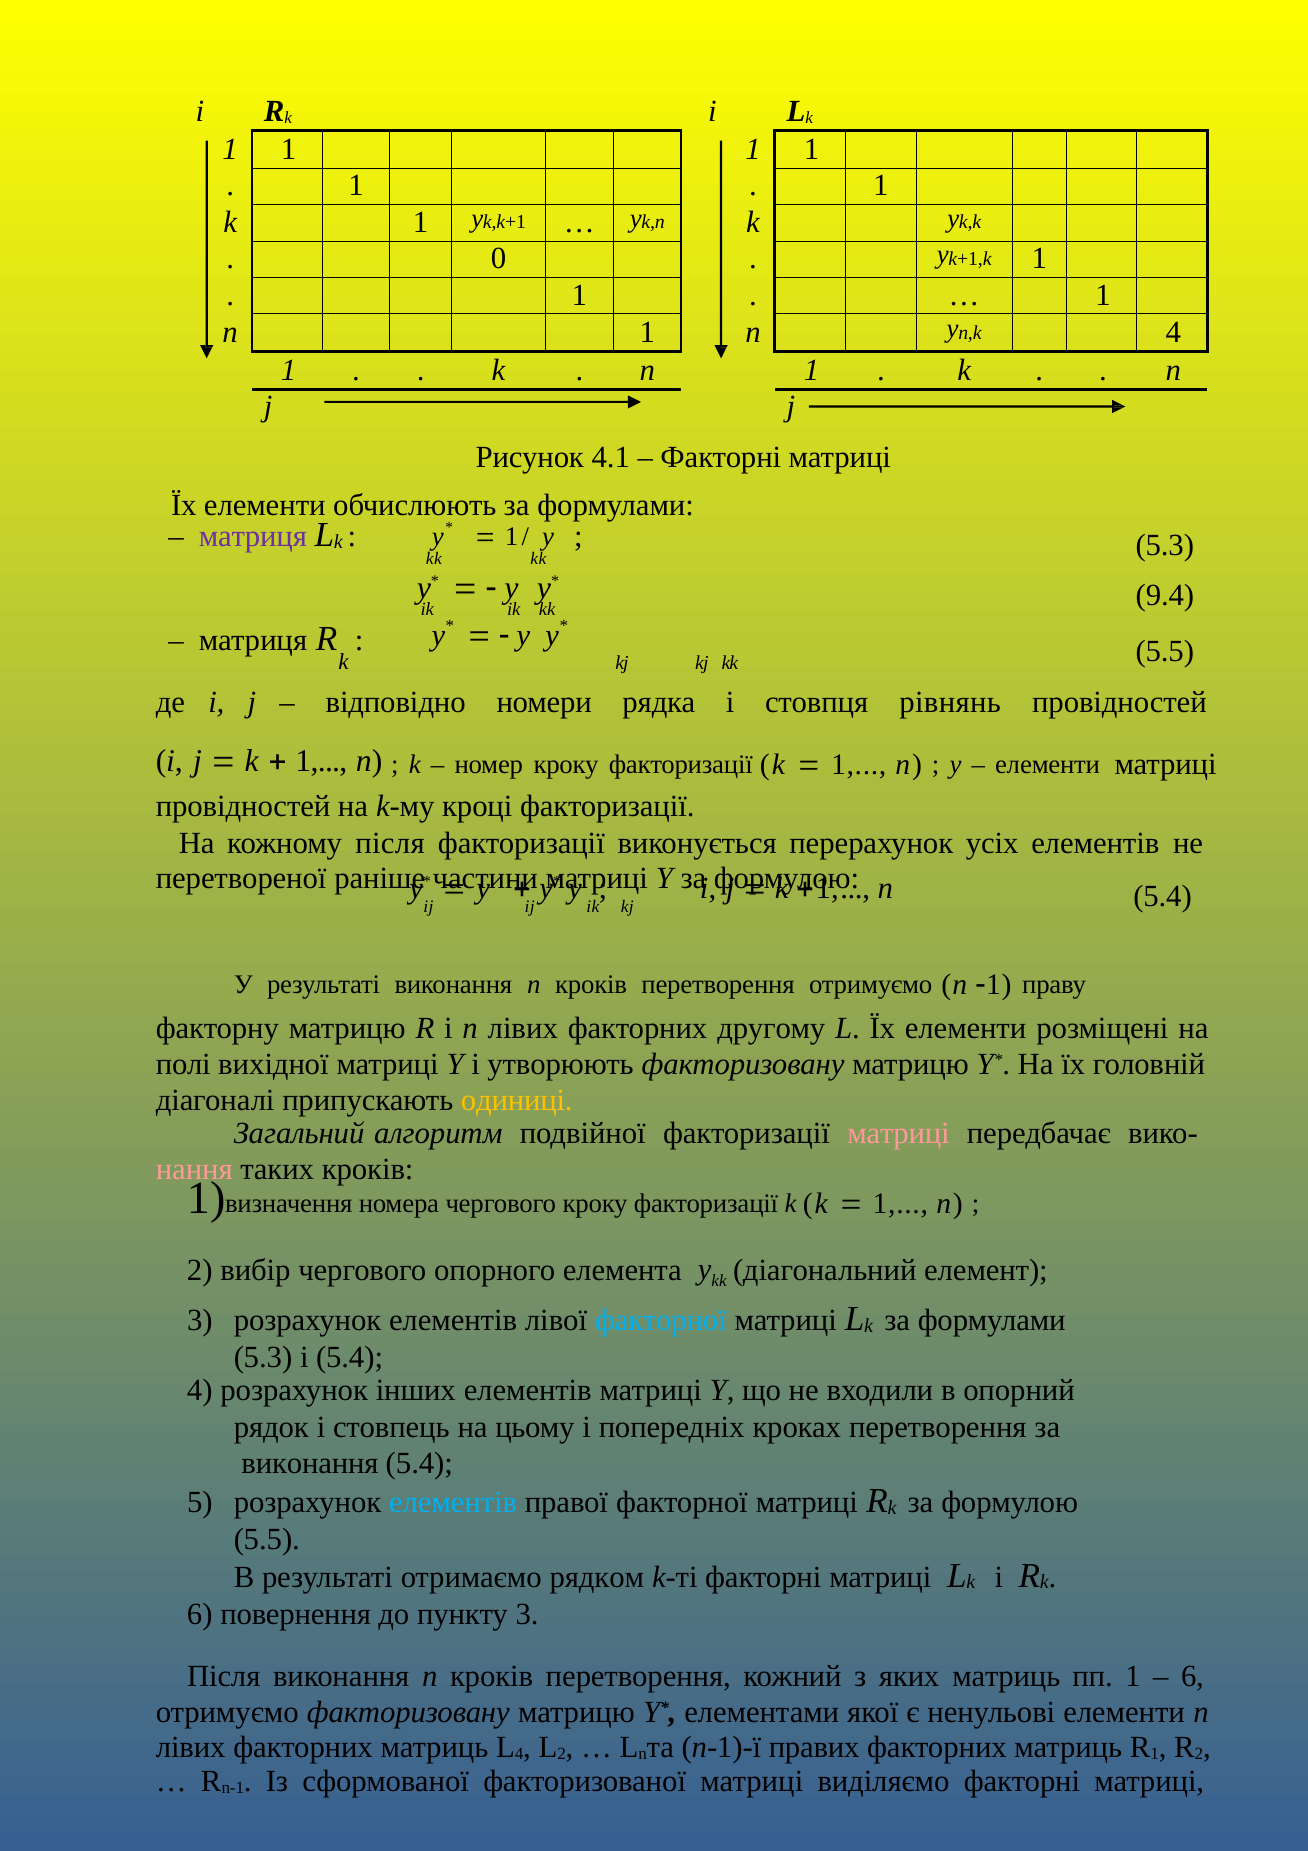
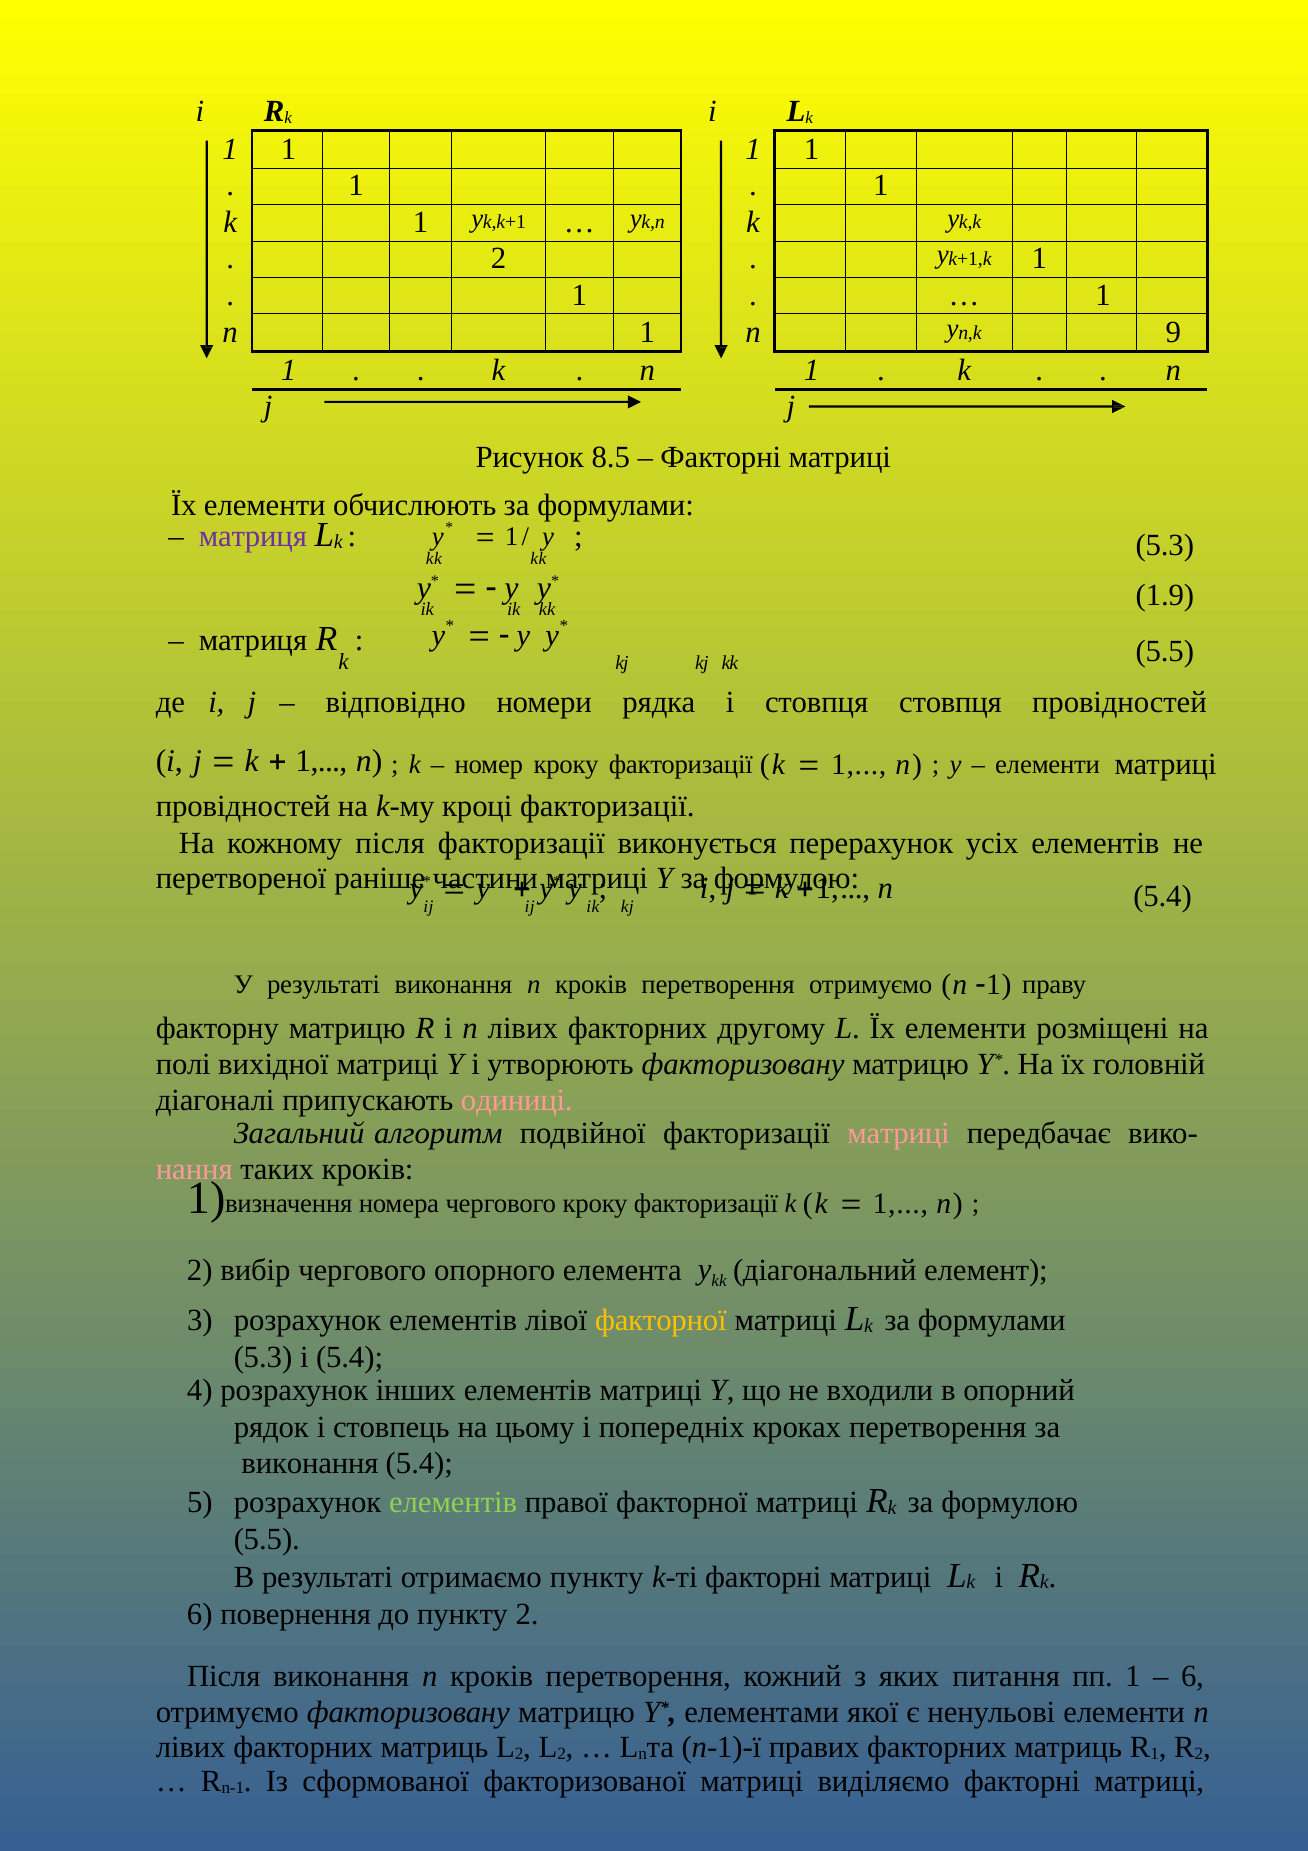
0 at (498, 259): 0 -> 2
4 at (1173, 332): 4 -> 9
4.1: 4.1 -> 8.5
9.4: 9.4 -> 1.9
стовпця рівнянь: рівнянь -> стовпця
одиниці colour: yellow -> pink
факторної at (661, 1320) colour: light blue -> yellow
елементів at (453, 1502) colour: light blue -> light green
отримаємо рядком: рядком -> пункту
пункту 3: 3 -> 2
яких матриць: матриць -> питання
матриць L 4: 4 -> 2
